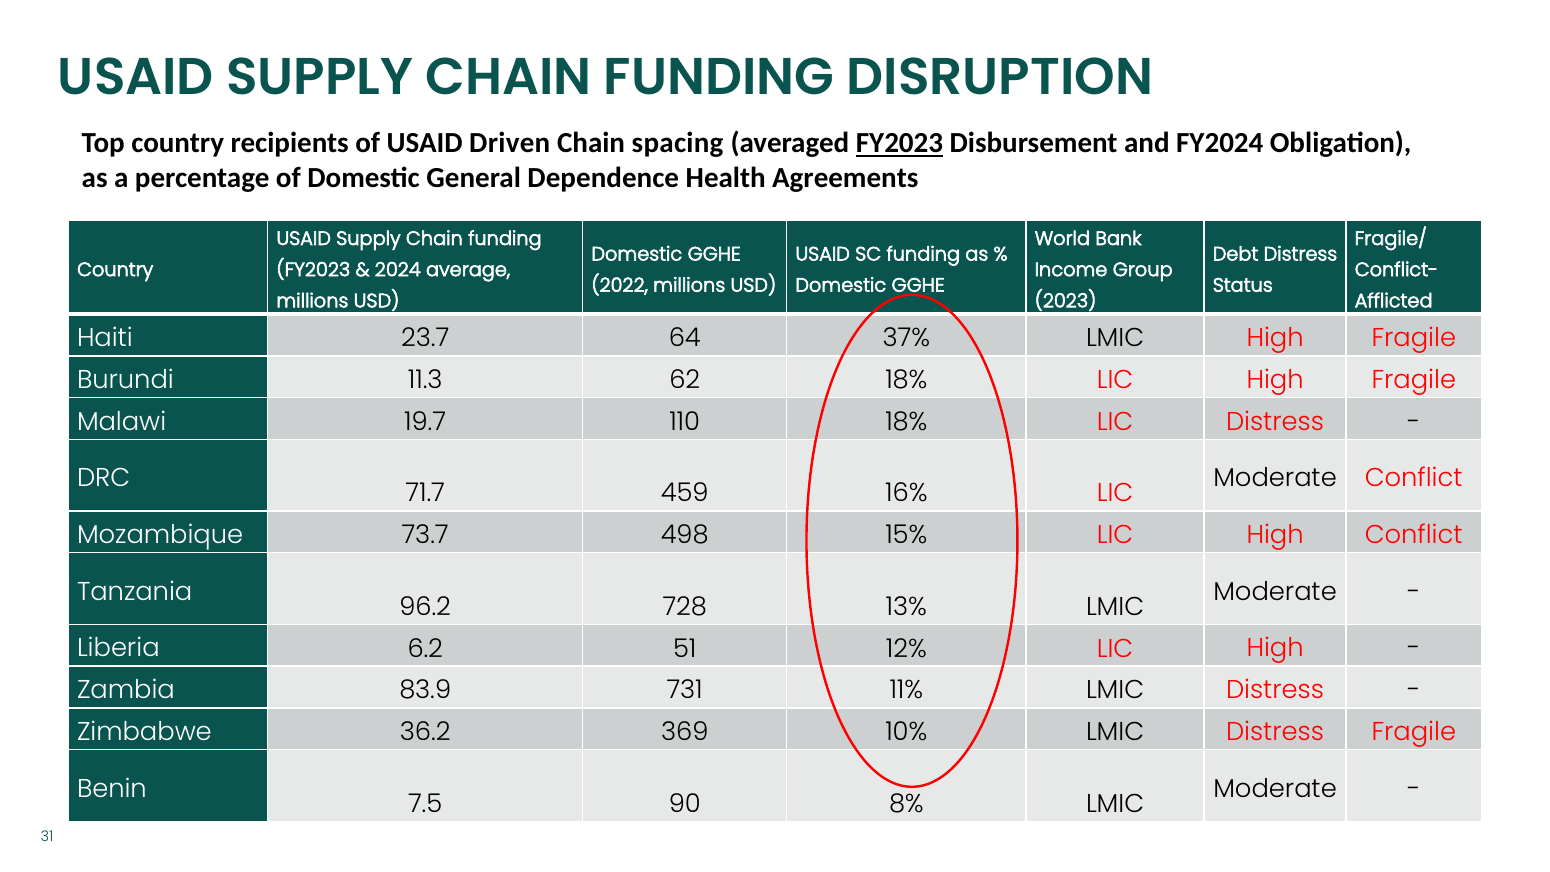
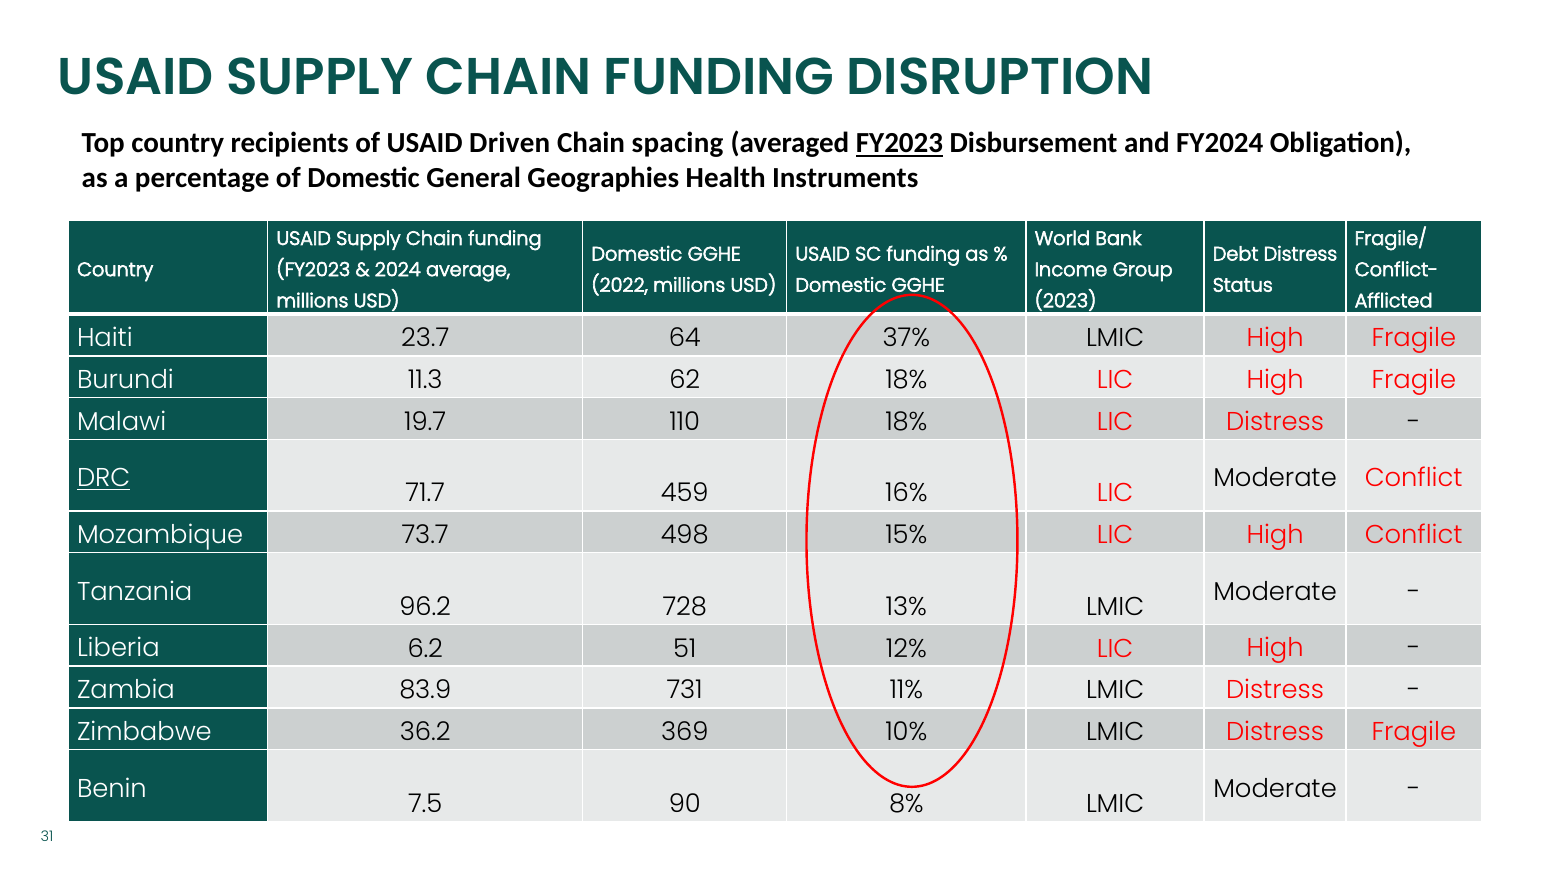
Dependence: Dependence -> Geographies
Agreements: Agreements -> Instruments
DRC underline: none -> present
